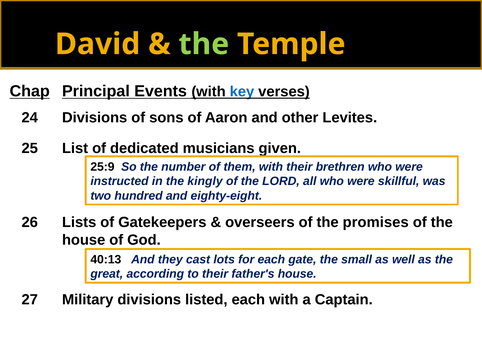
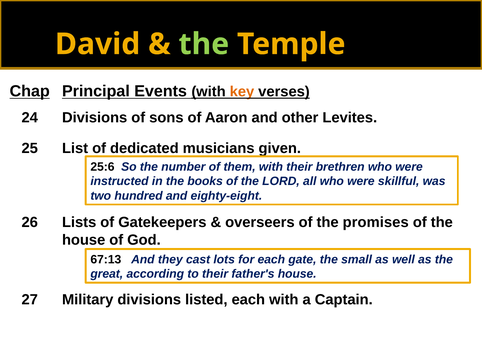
key colour: blue -> orange
25:9: 25:9 -> 25:6
kingly: kingly -> books
40:13: 40:13 -> 67:13
